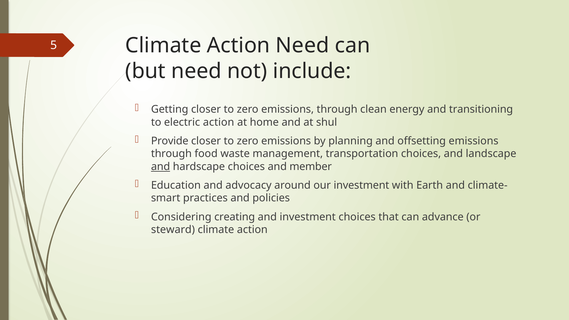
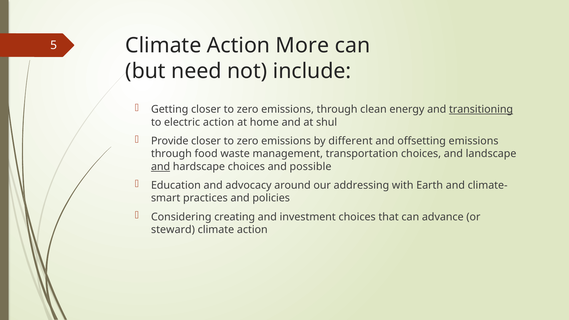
Action Need: Need -> More
transitioning underline: none -> present
planning: planning -> different
member: member -> possible
our investment: investment -> addressing
